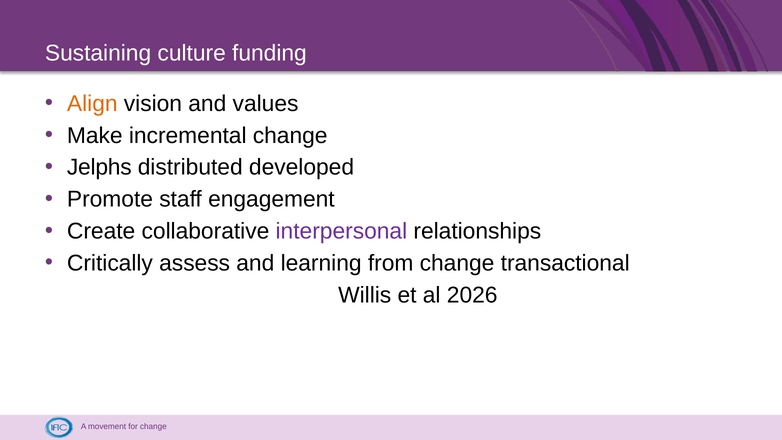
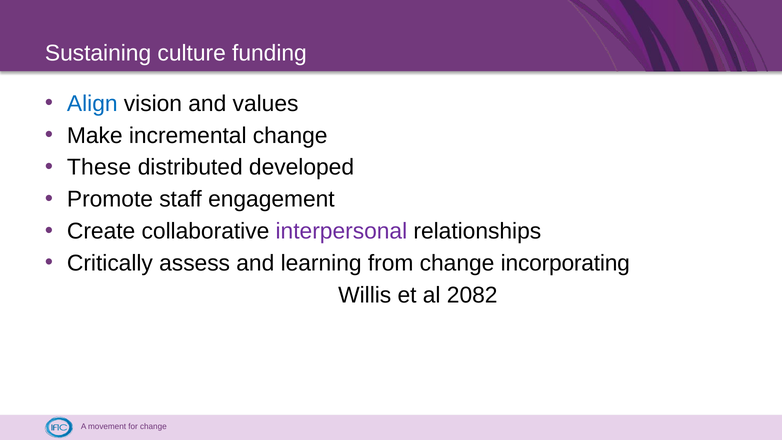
Align colour: orange -> blue
Jelphs: Jelphs -> These
transactional: transactional -> incorporating
2026: 2026 -> 2082
